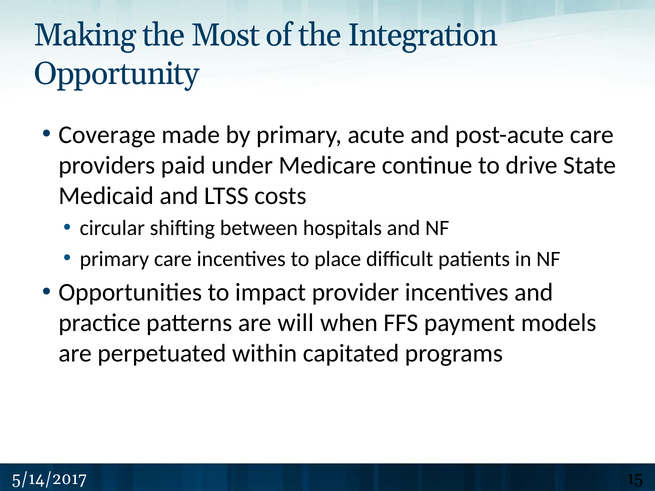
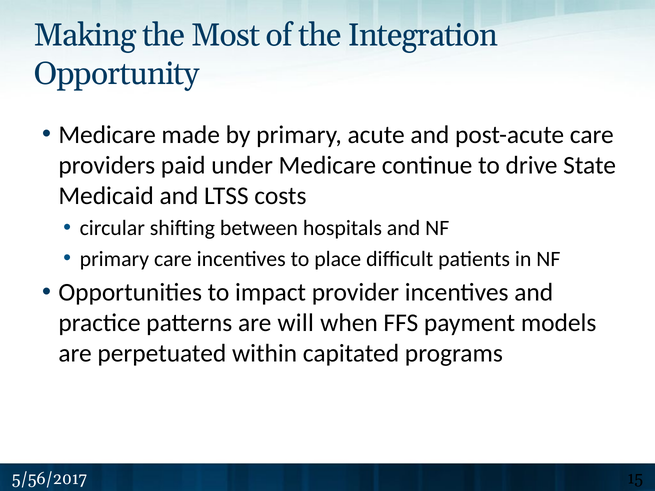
Coverage at (107, 135): Coverage -> Medicare
5/14/2017: 5/14/2017 -> 5/56/2017
